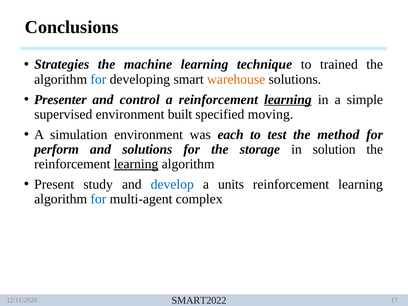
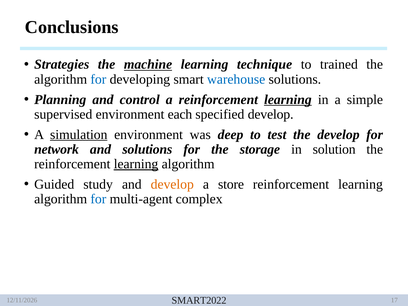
machine underline: none -> present
warehouse colour: orange -> blue
Presenter: Presenter -> Planning
built: built -> each
specified moving: moving -> develop
simulation underline: none -> present
each: each -> deep
the method: method -> develop
perform: perform -> network
Present: Present -> Guided
develop at (172, 184) colour: blue -> orange
units: units -> store
